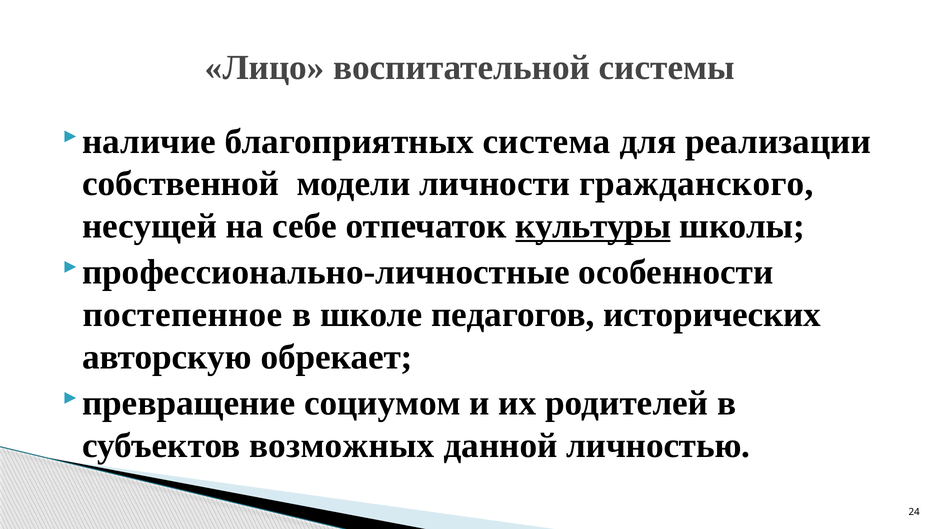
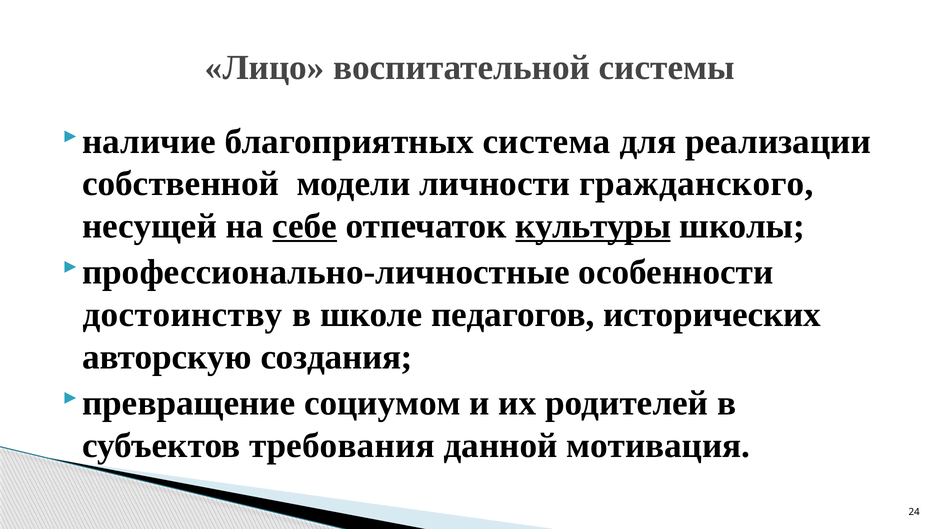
себе underline: none -> present
постепенное: постепенное -> достоинству
обрекает: обрекает -> создания
возможных: возможных -> требования
личностью: личностью -> мотивация
